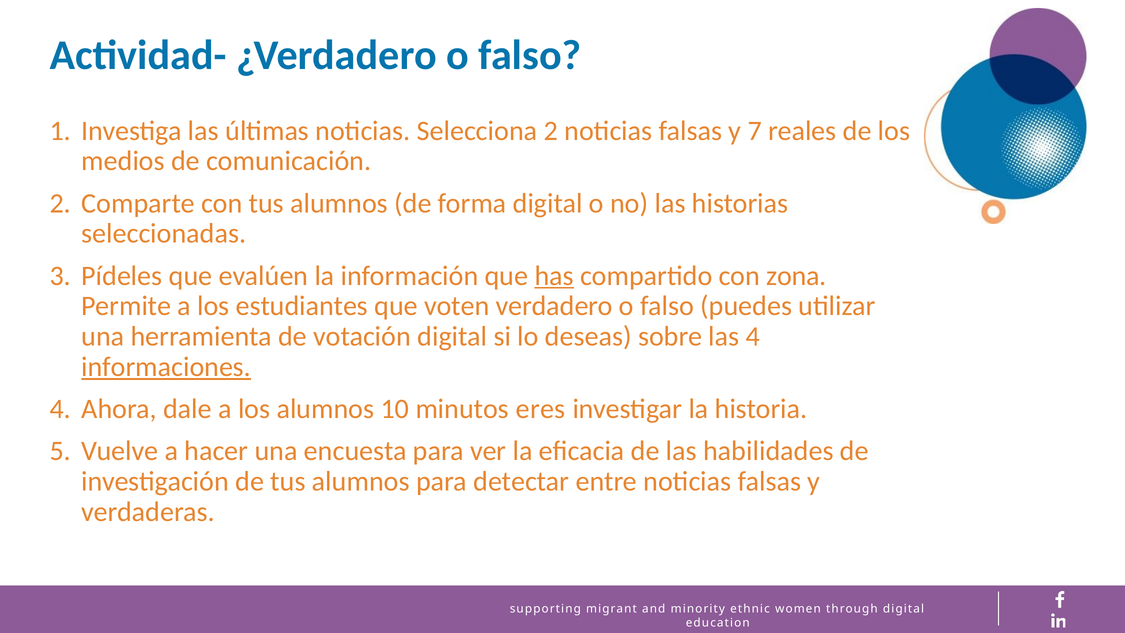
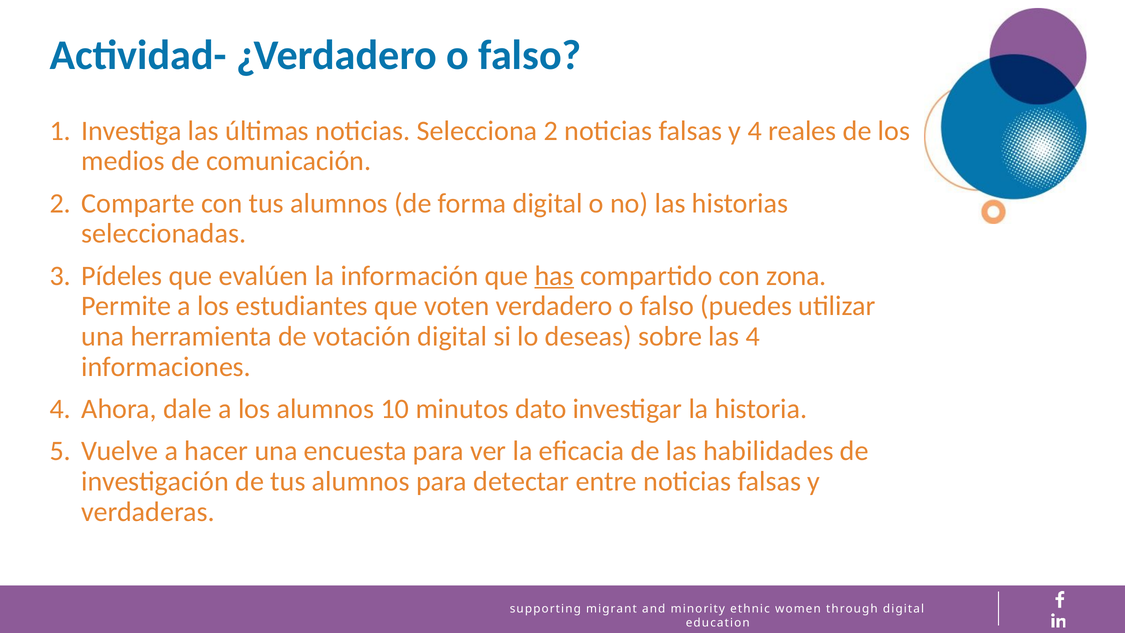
y 7: 7 -> 4
informaciones underline: present -> none
eres: eres -> dato
